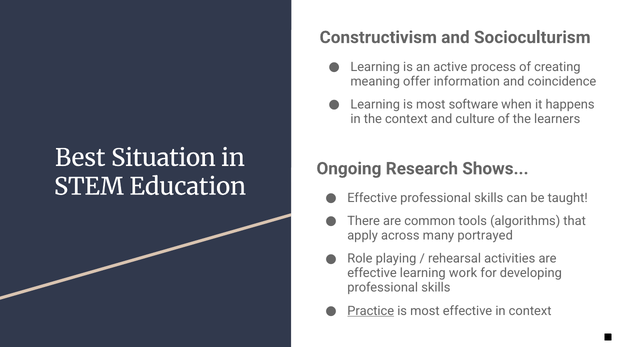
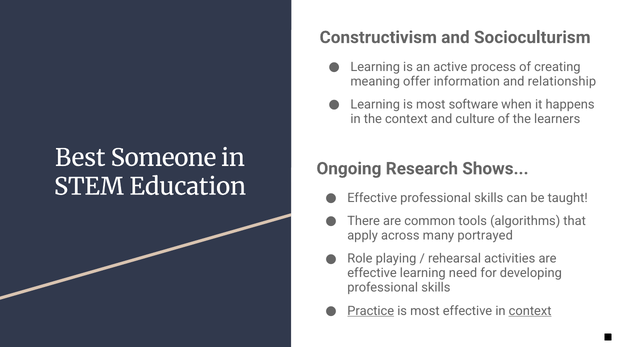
coincidence: coincidence -> relationship
Situation: Situation -> Someone
work: work -> need
context at (530, 311) underline: none -> present
